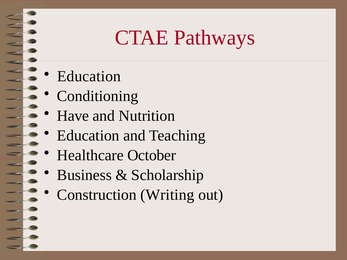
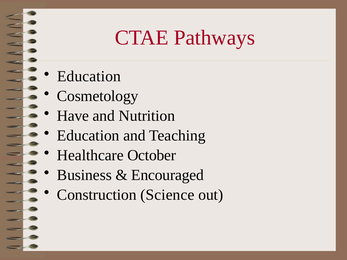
Conditioning: Conditioning -> Cosmetology
Scholarship: Scholarship -> Encouraged
Writing: Writing -> Science
